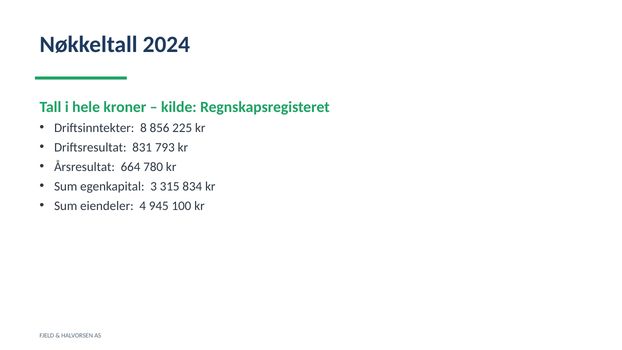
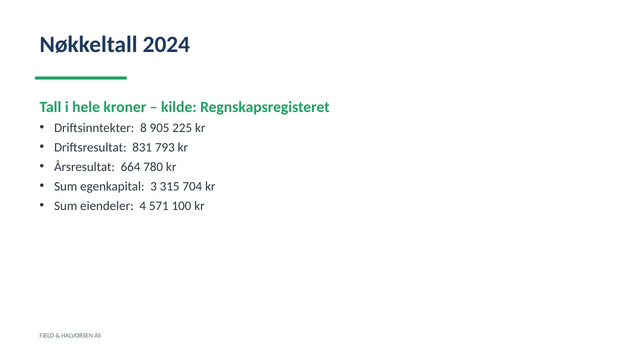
856: 856 -> 905
834: 834 -> 704
945: 945 -> 571
